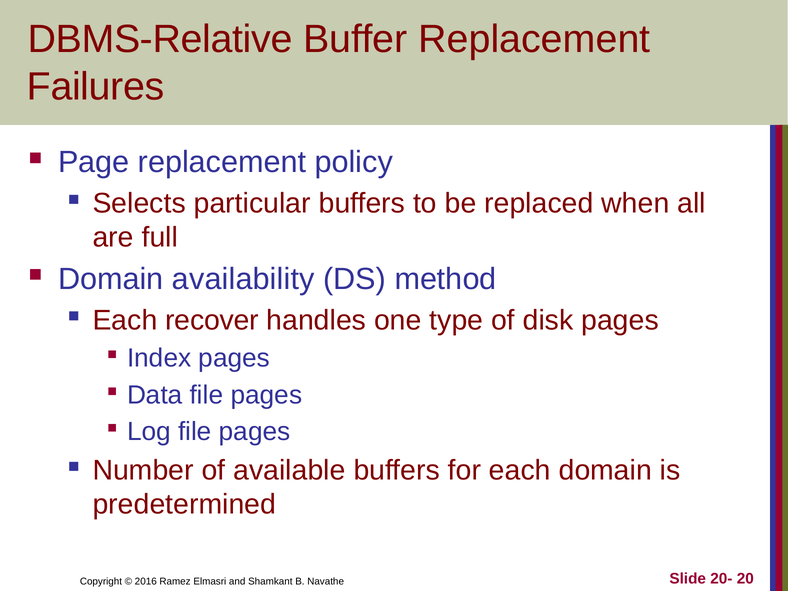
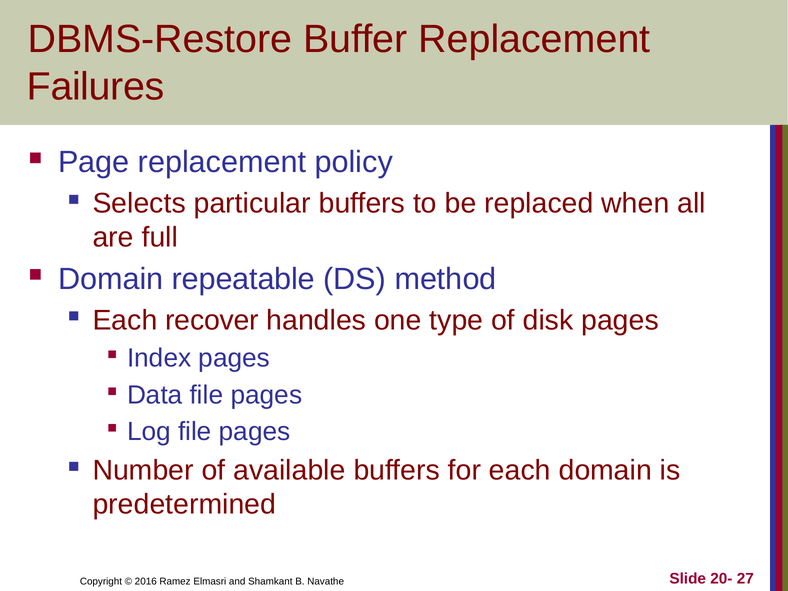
DBMS-Relative: DBMS-Relative -> DBMS-Restore
availability: availability -> repeatable
20: 20 -> 27
